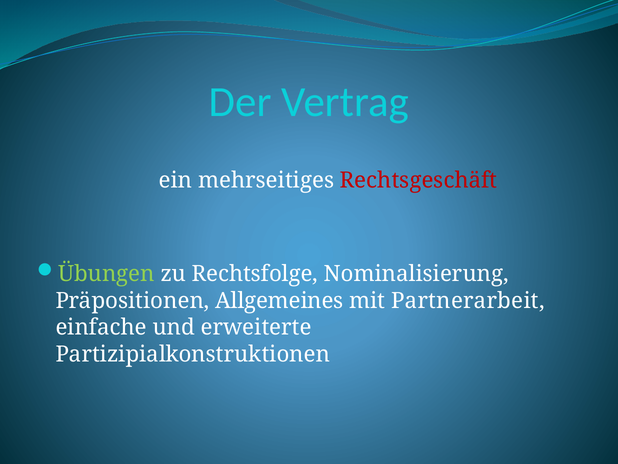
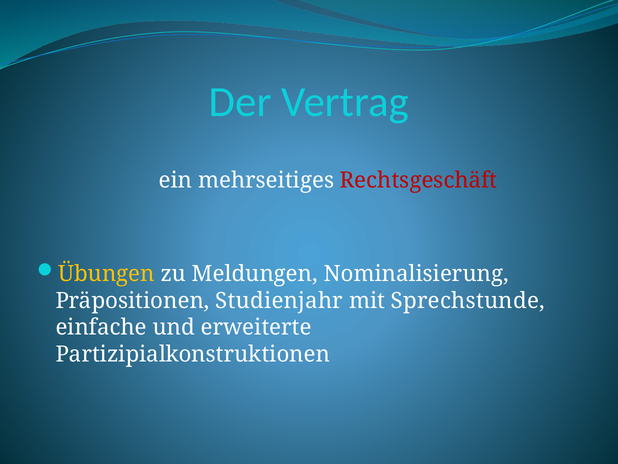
Übungen colour: light green -> yellow
Rechtsfolge: Rechtsfolge -> Meldungen
Allgemeines: Allgemeines -> Studienjahr
Partnerarbeit: Partnerarbeit -> Sprechstunde
